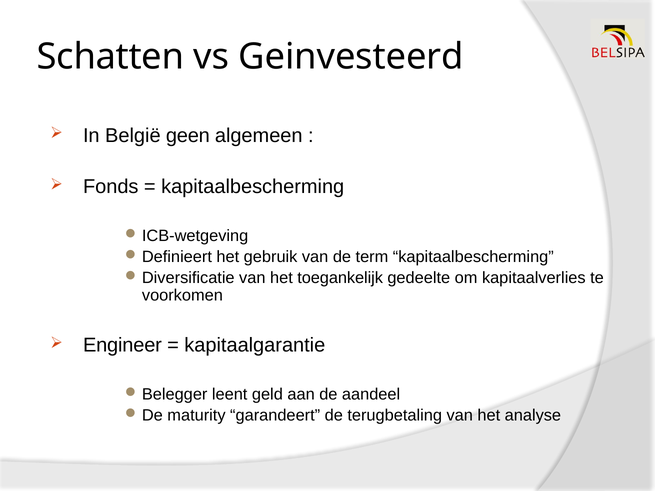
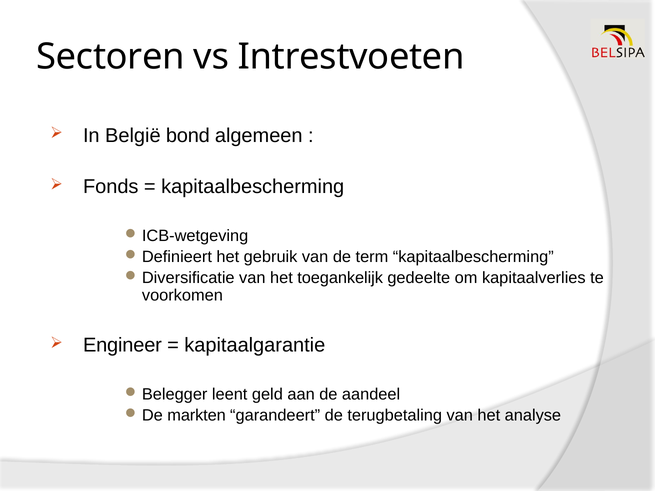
Schatten: Schatten -> Sectoren
Geinvesteerd: Geinvesteerd -> Intrestvoeten
geen: geen -> bond
maturity: maturity -> markten
